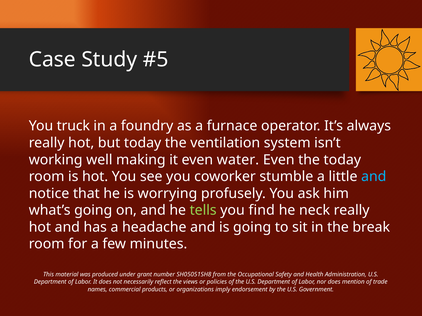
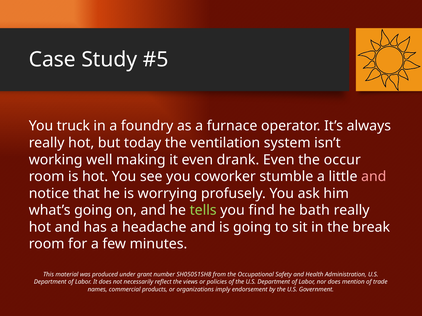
water: water -> drank
the today: today -> occur
and at (374, 177) colour: light blue -> pink
neck: neck -> bath
